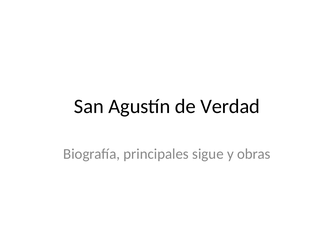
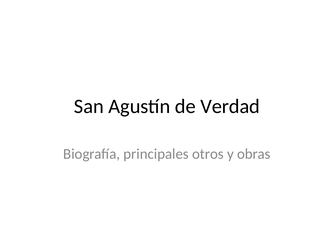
sigue: sigue -> otros
